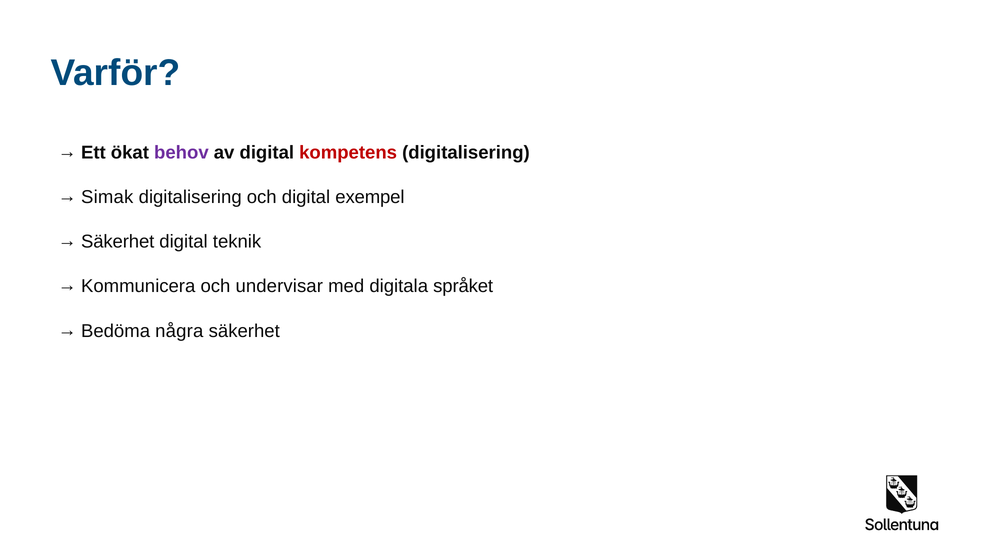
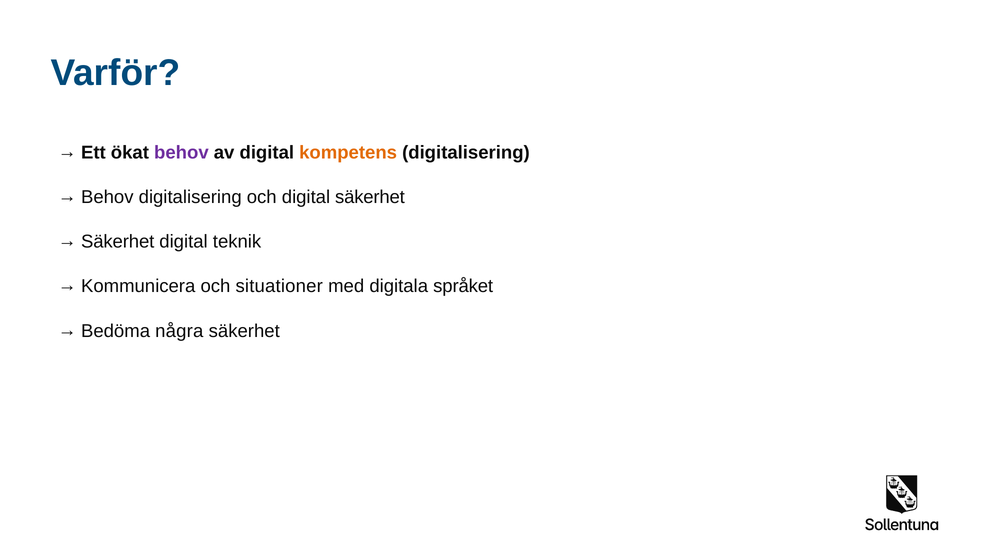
kompetens colour: red -> orange
Simak at (107, 197): Simak -> Behov
digital exempel: exempel -> säkerhet
undervisar: undervisar -> situationer
